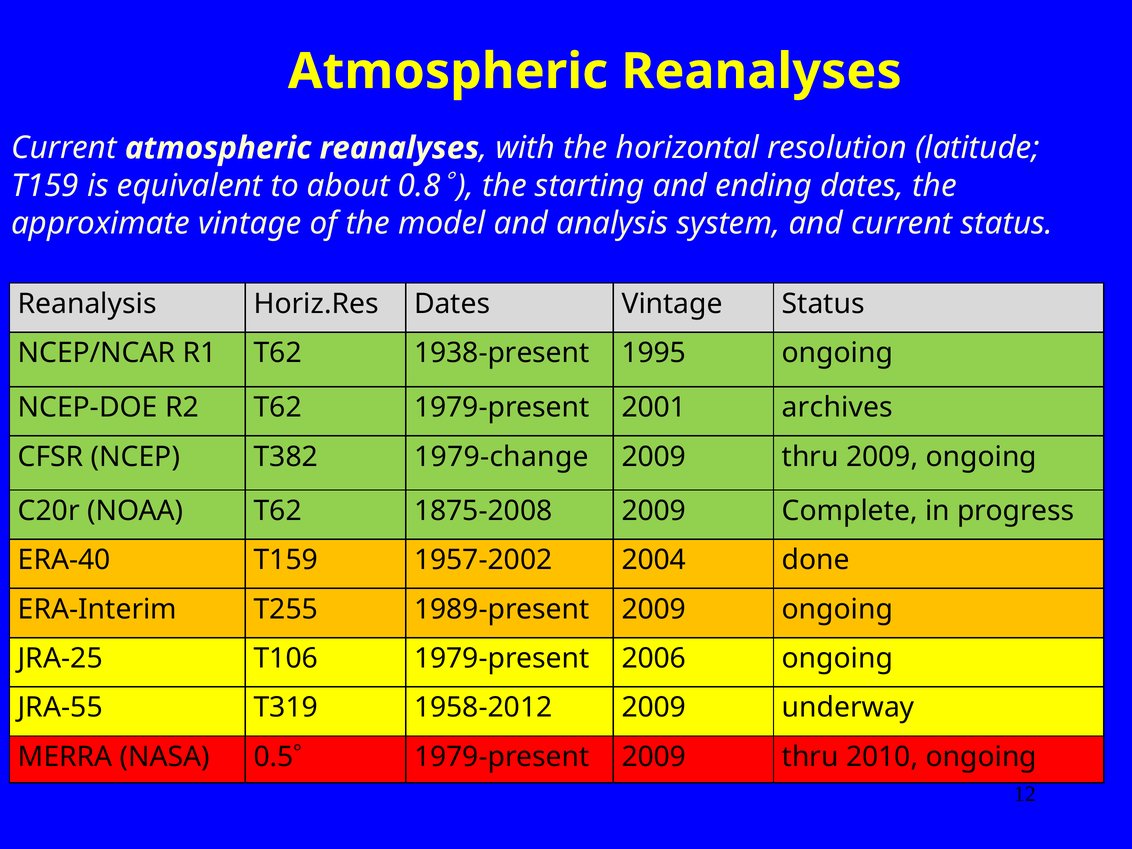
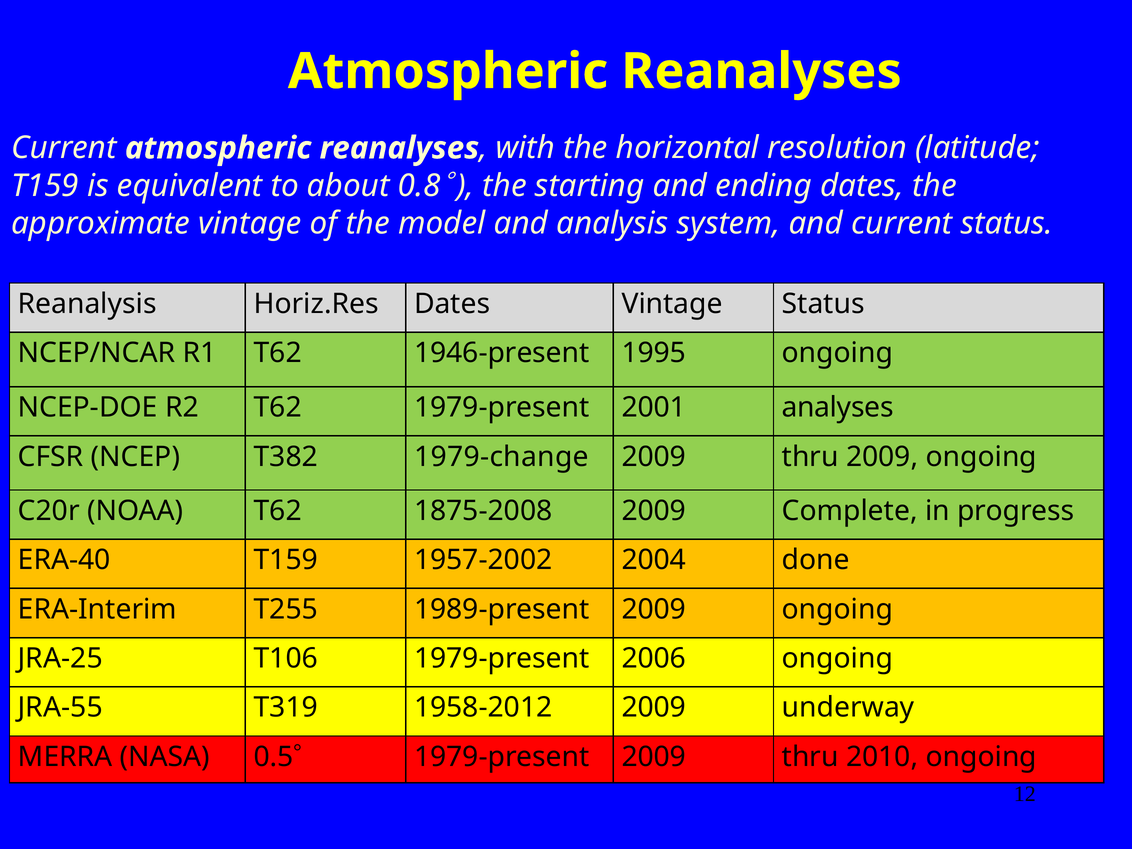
1938-present: 1938-present -> 1946-present
archives: archives -> analyses
